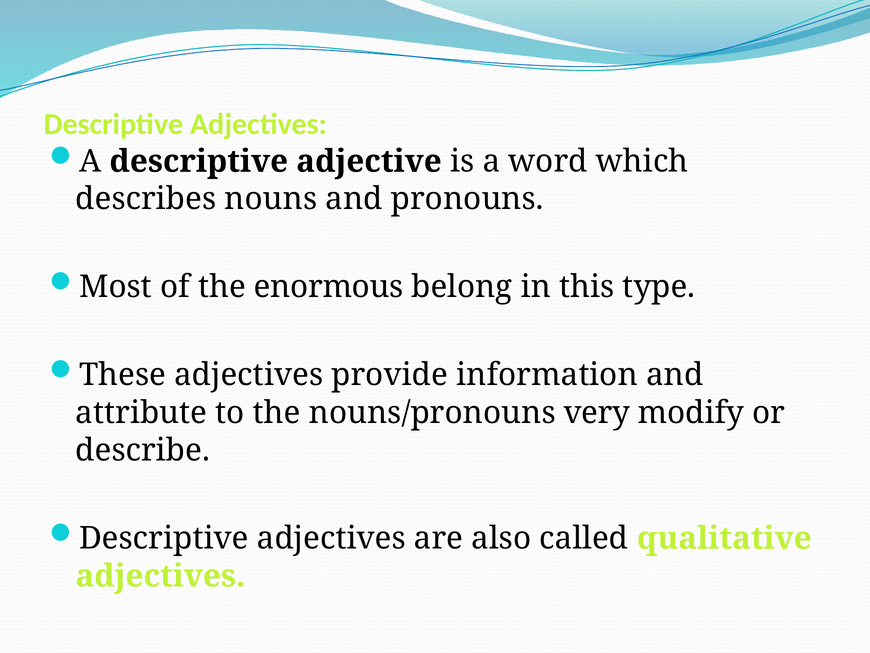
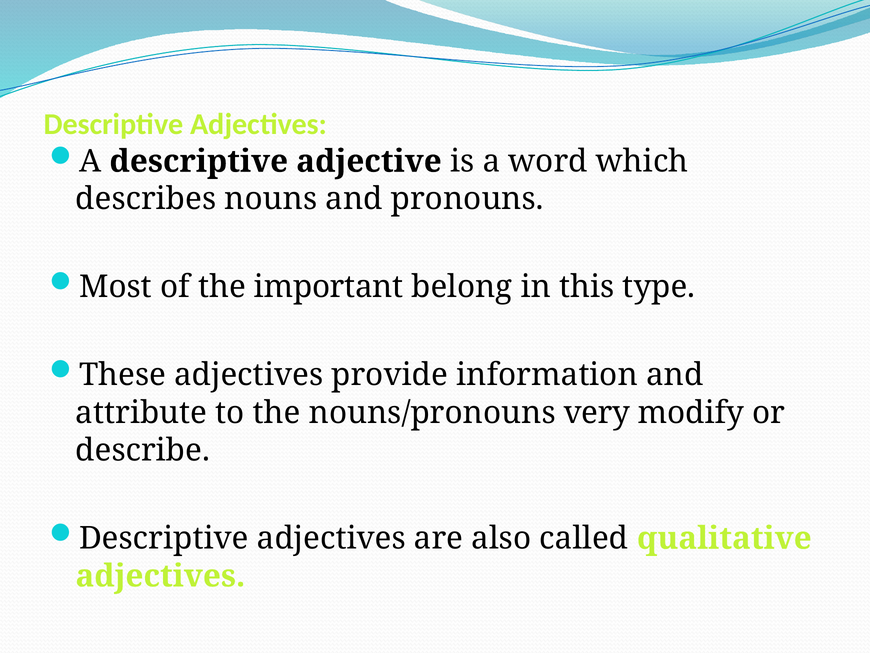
enormous: enormous -> important
